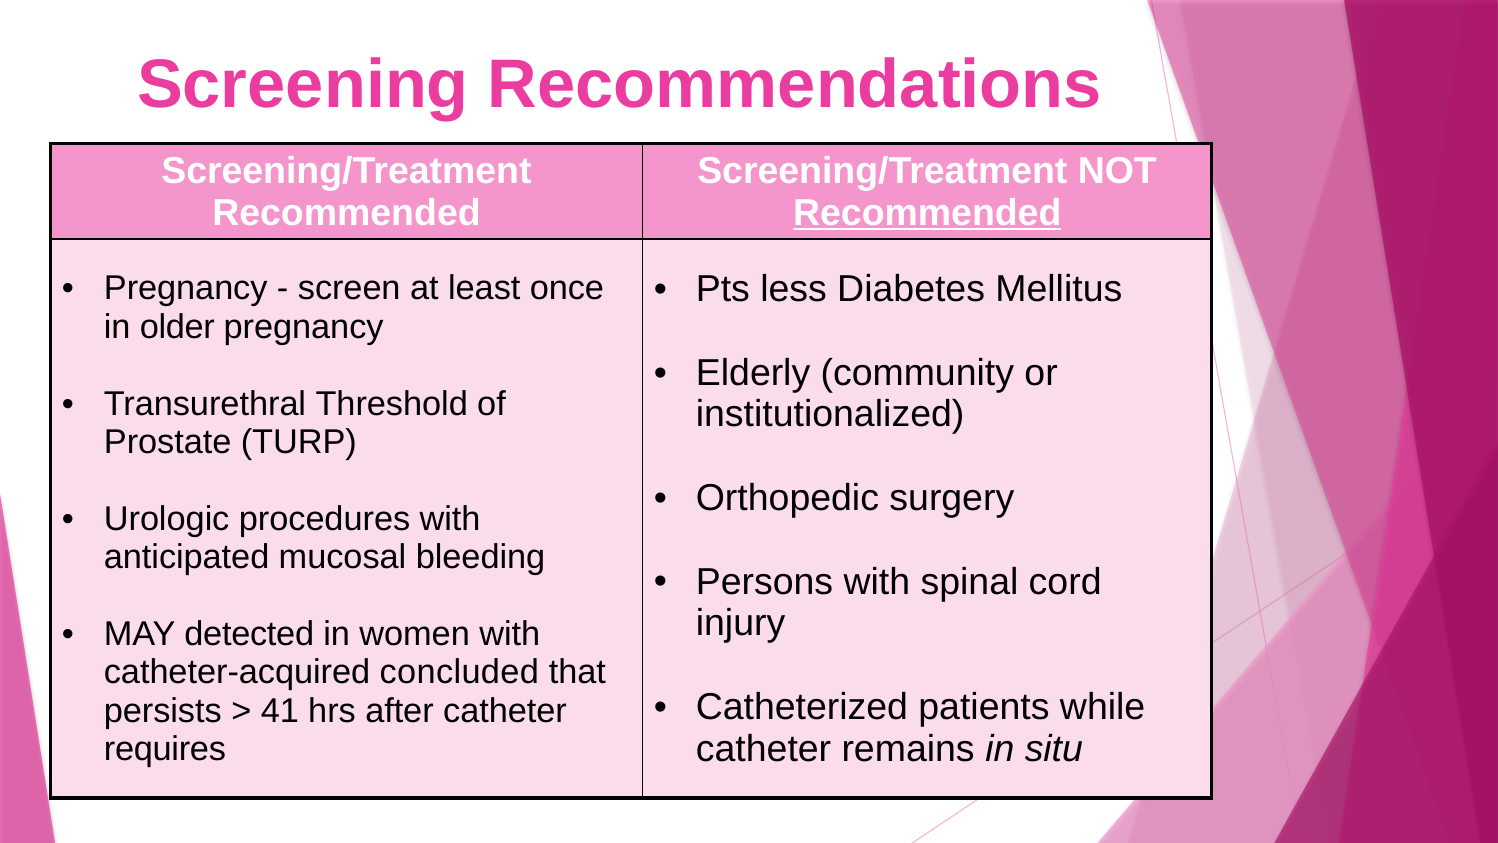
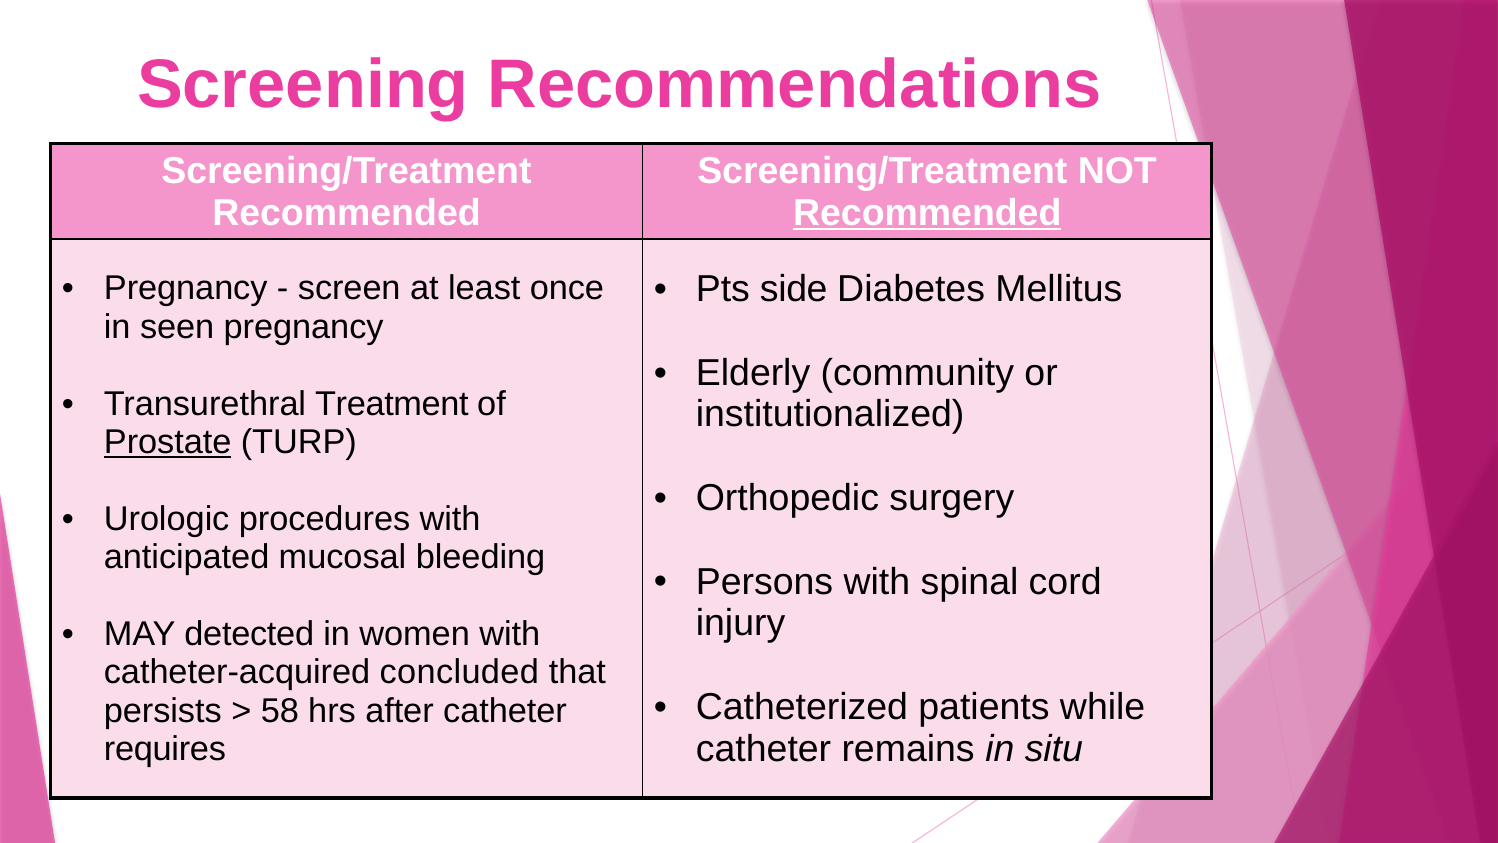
less: less -> side
older: older -> seen
Threshold: Threshold -> Treatment
Prostate underline: none -> present
41: 41 -> 58
